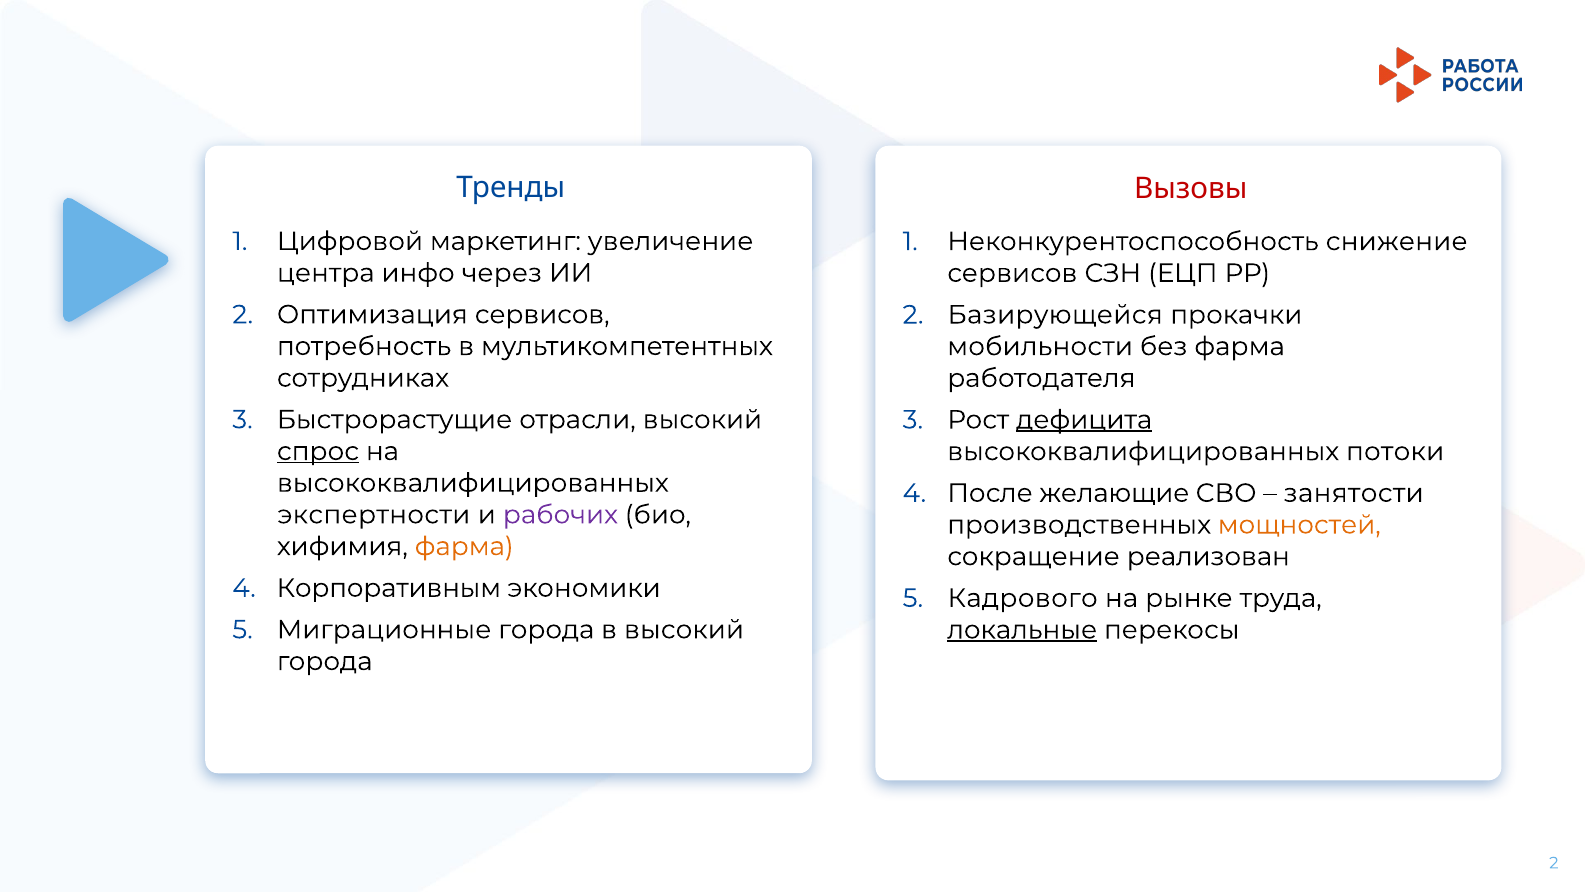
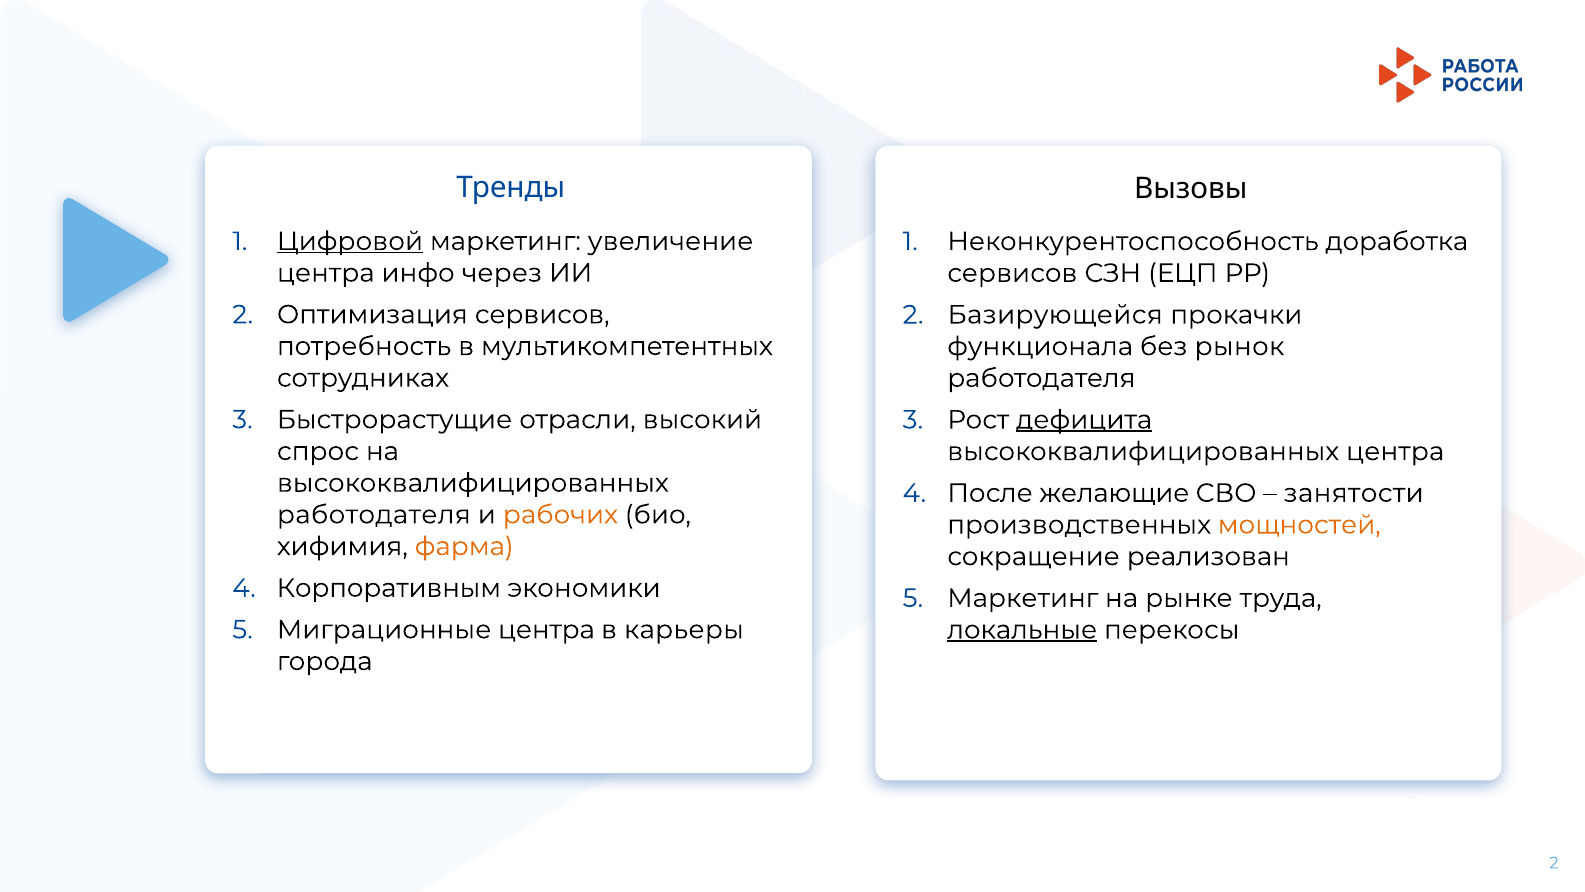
Вызовы colour: red -> black
Цифровой underline: none -> present
снижение: снижение -> доработка
мобильности: мобильности -> функционала
без фарма: фарма -> рынок
спрос underline: present -> none
высококвалифицированных потоки: потоки -> центра
экспертности at (374, 514): экспертности -> работодателя
рабочих colour: purple -> orange
Кадрового at (1023, 598): Кадрового -> Маркетинг
Миграционные города: города -> центра
в высокий: высокий -> карьеры
